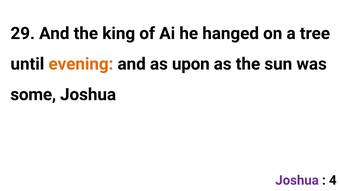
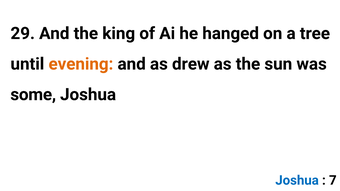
upon: upon -> drew
Joshua at (297, 181) colour: purple -> blue
4: 4 -> 7
